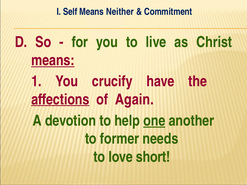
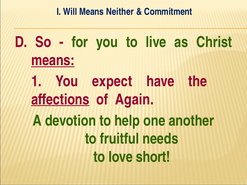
Self: Self -> Will
crucify: crucify -> expect
one underline: present -> none
former: former -> fruitful
